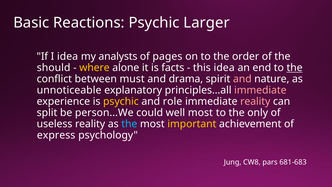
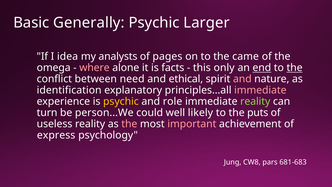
Reactions: Reactions -> Generally
order: order -> came
should: should -> omega
where colour: yellow -> pink
this idea: idea -> only
end underline: none -> present
must: must -> need
drama: drama -> ethical
unnoticeable: unnoticeable -> identification
reality at (255, 101) colour: pink -> light green
split: split -> turn
well most: most -> likely
only: only -> puts
the at (129, 124) colour: light blue -> pink
important colour: yellow -> pink
